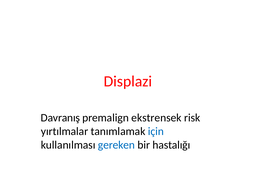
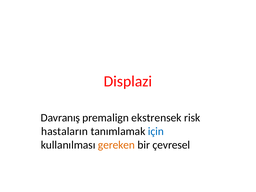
yırtılmalar: yırtılmalar -> hastaların
gereken colour: blue -> orange
hastalığı: hastalığı -> çevresel
